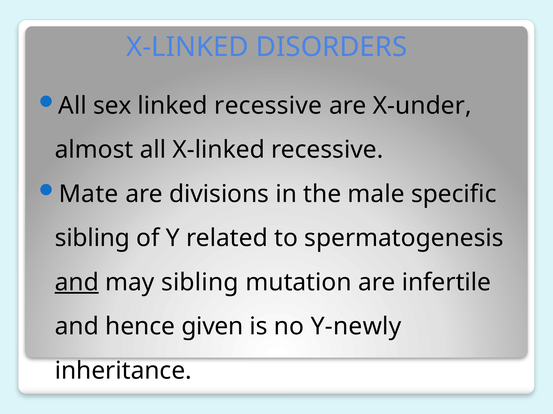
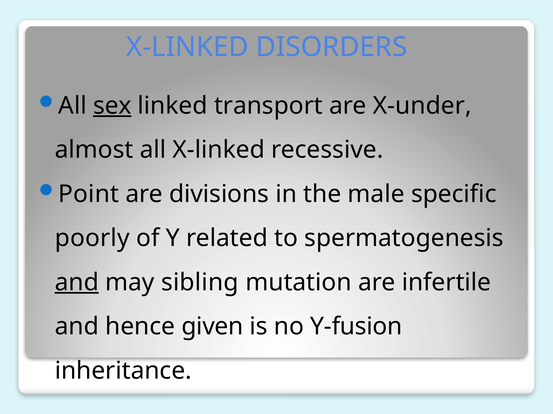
sex underline: none -> present
linked recessive: recessive -> transport
Mate: Mate -> Point
sibling at (92, 239): sibling -> poorly
Y-newly: Y-newly -> Y-fusion
